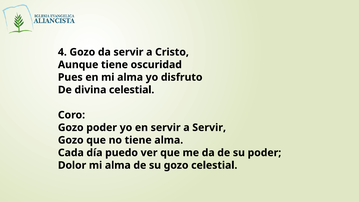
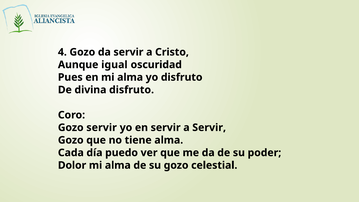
Aunque tiene: tiene -> igual
divina celestial: celestial -> disfruto
Gozo poder: poder -> servir
